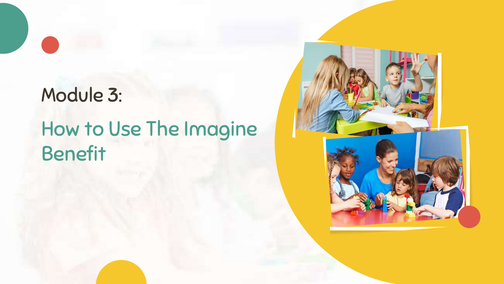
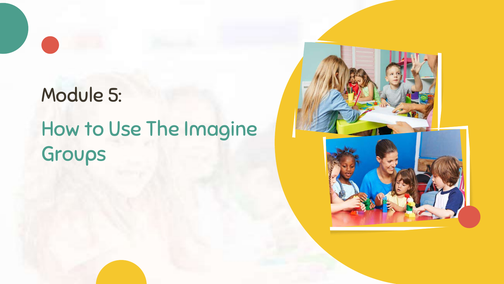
3: 3 -> 5
Benefit: Benefit -> Groups
